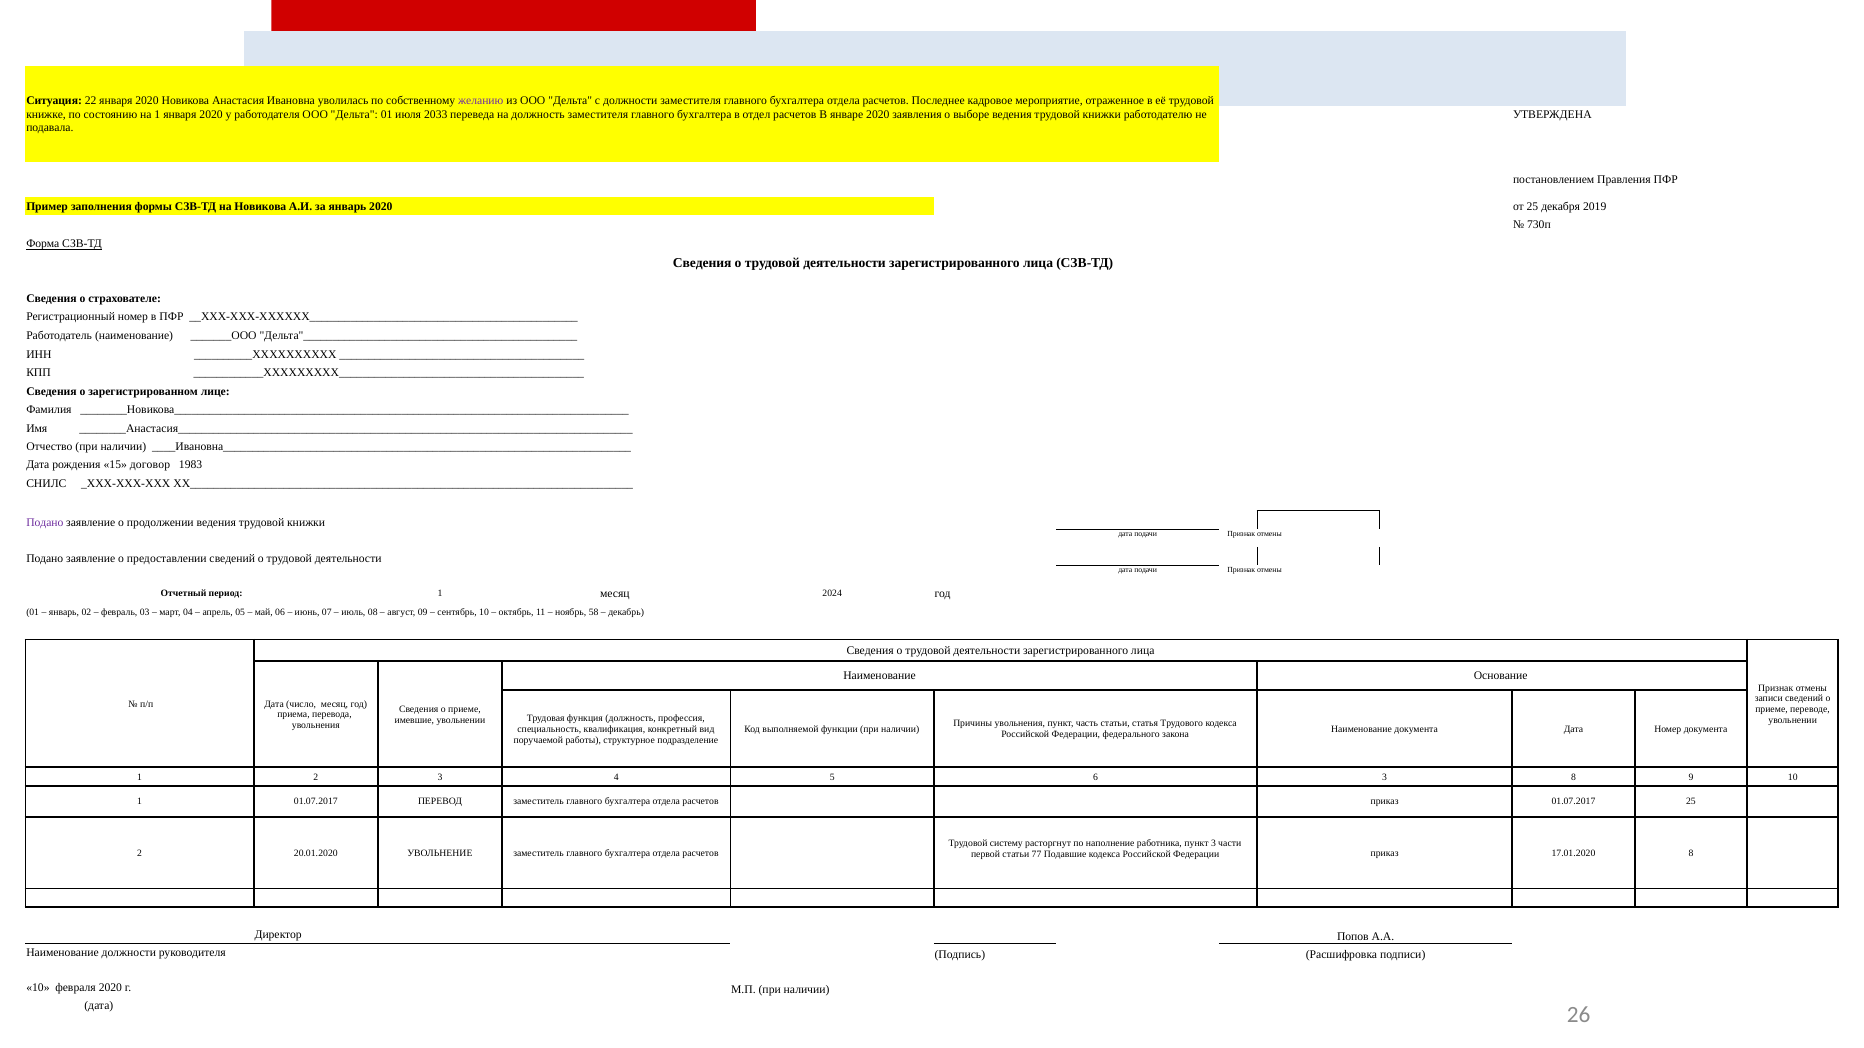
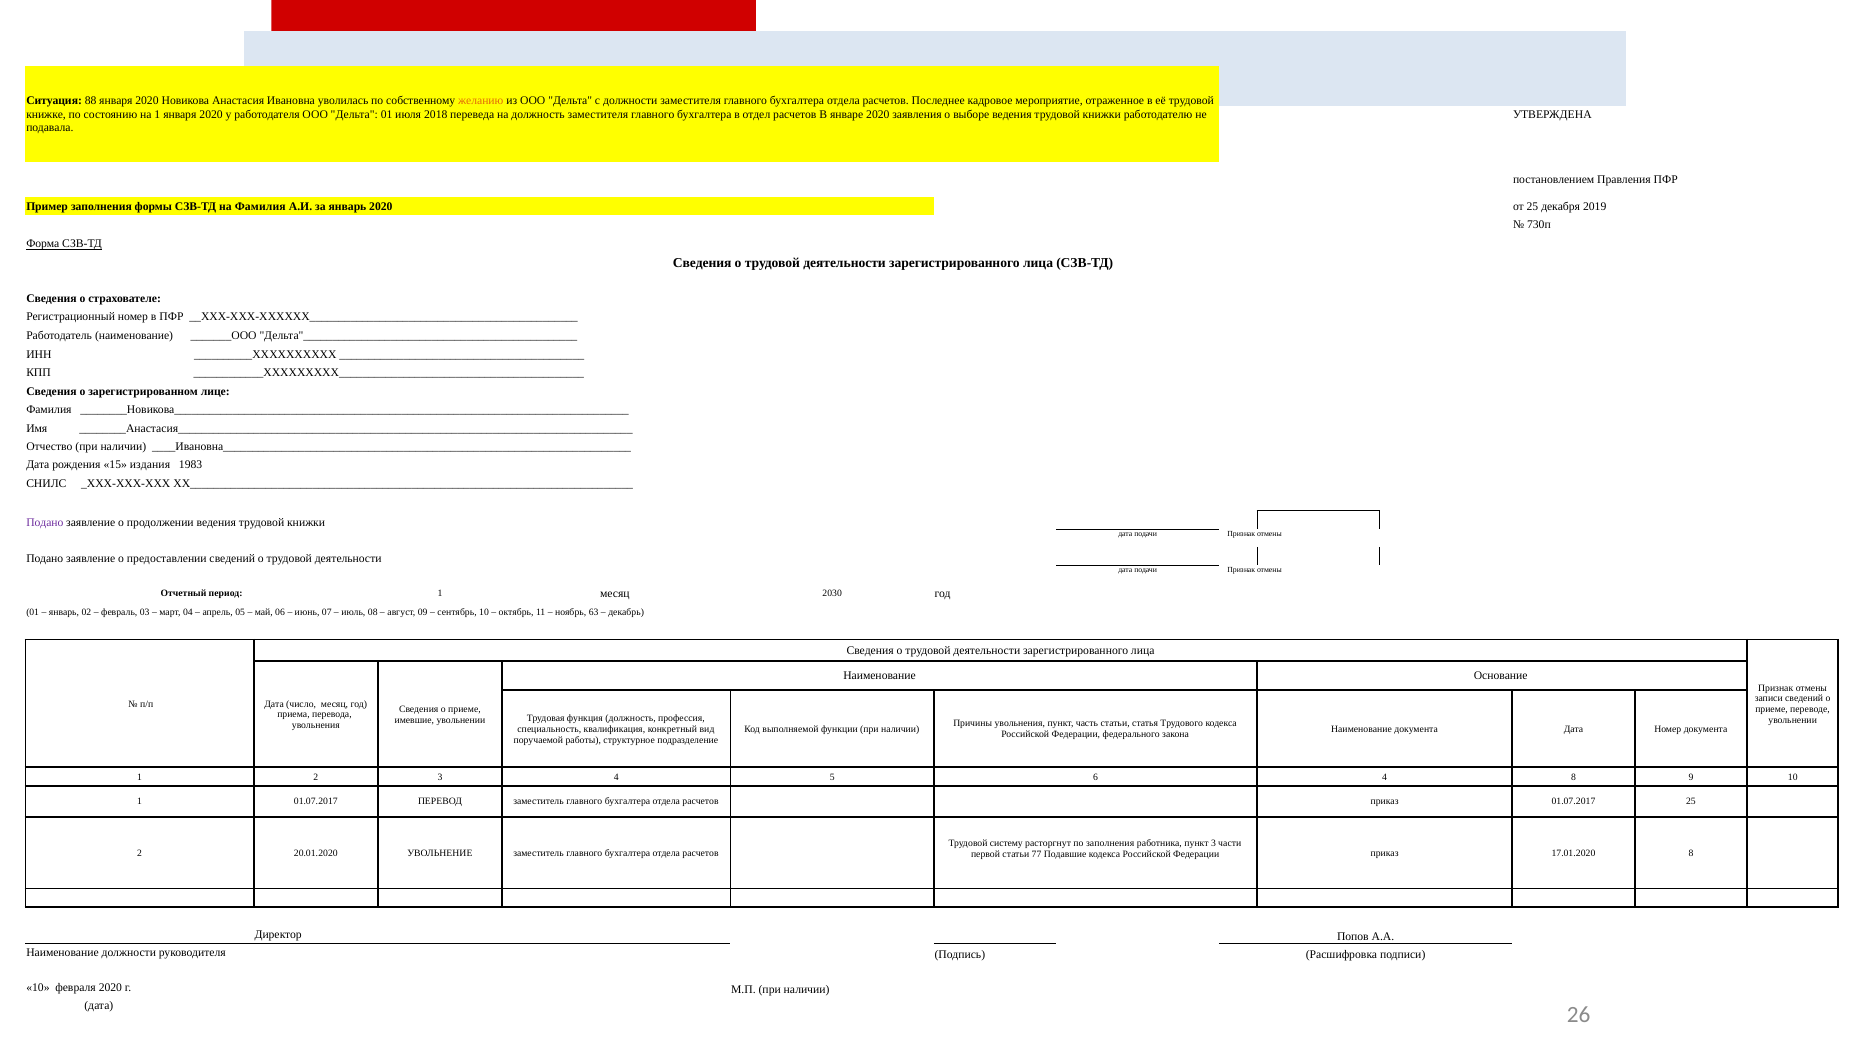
22: 22 -> 88
желанию colour: purple -> orange
2033: 2033 -> 2018
на Новикова: Новикова -> Фамилия
договор: договор -> издания
2024: 2024 -> 2030
58: 58 -> 63
6 3: 3 -> 4
по наполнение: наполнение -> заполнения
